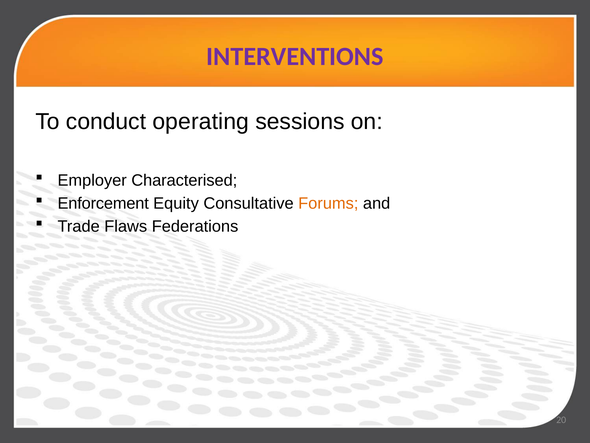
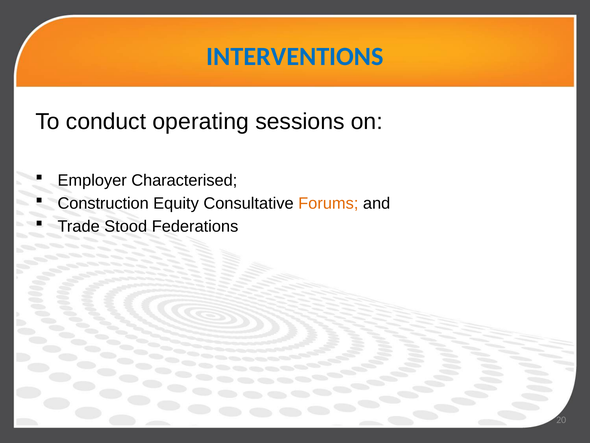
INTERVENTIONS colour: purple -> blue
Enforcement: Enforcement -> Construction
Flaws: Flaws -> Stood
